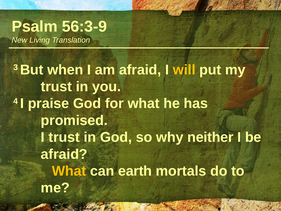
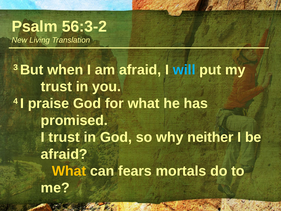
56:3-9: 56:3-9 -> 56:3-2
will colour: yellow -> light blue
earth: earth -> fears
